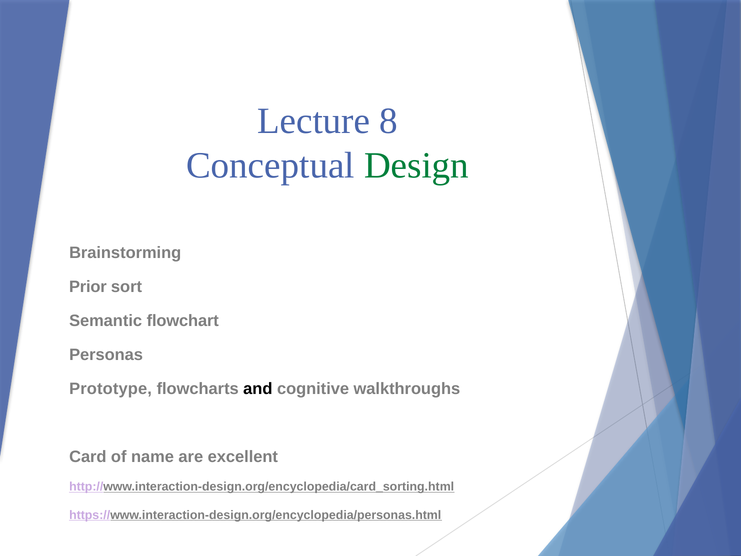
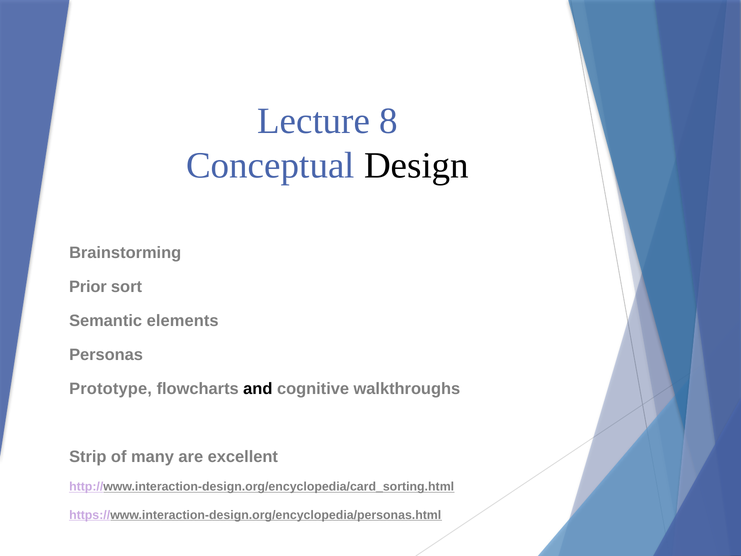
Design colour: green -> black
flowchart: flowchart -> elements
Card: Card -> Strip
name: name -> many
